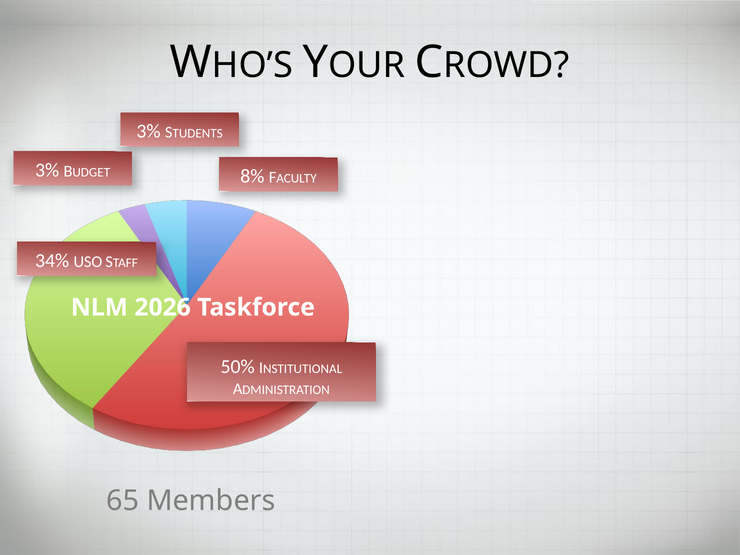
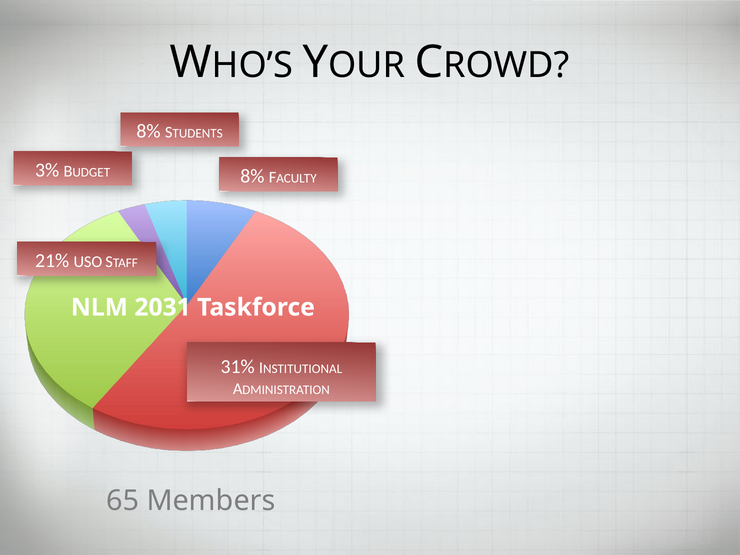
3% at (149, 131): 3% -> 8%
34%: 34% -> 21%
2026: 2026 -> 2031
50%: 50% -> 31%
